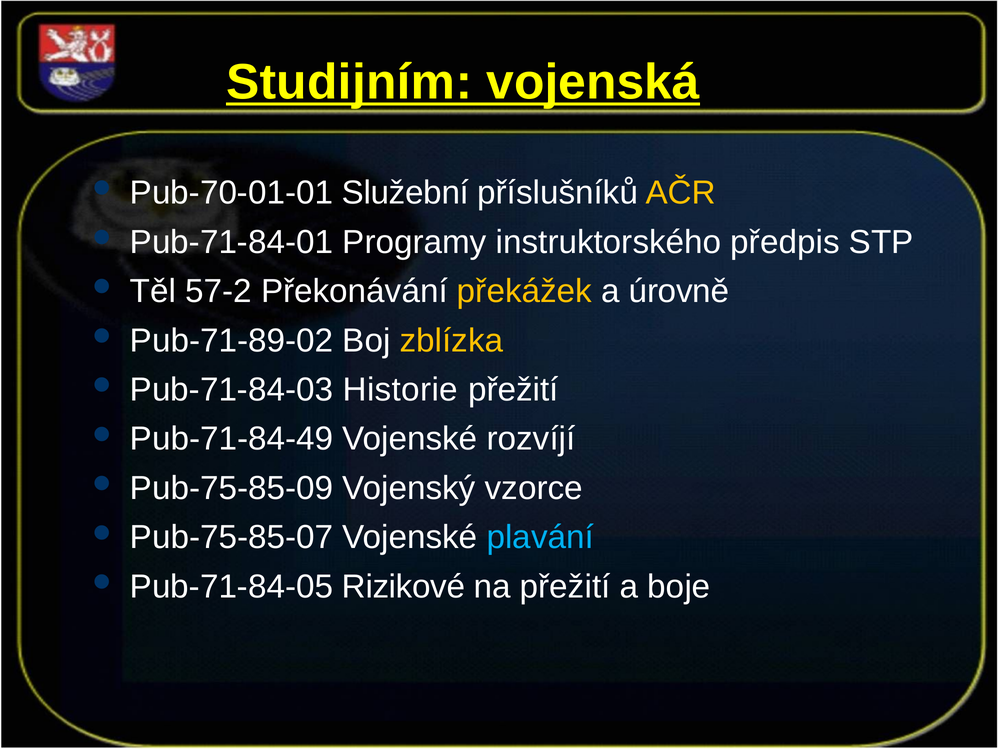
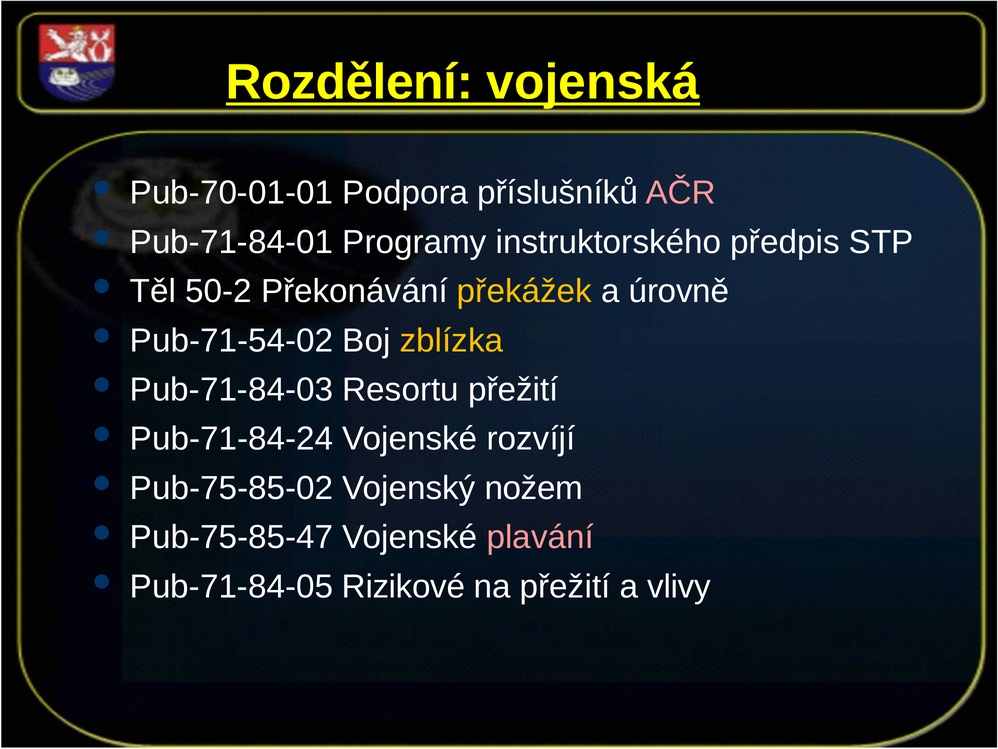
Studijním: Studijním -> Rozdělení
Služební: Služební -> Podpora
AČR colour: yellow -> pink
57-2: 57-2 -> 50-2
Pub-71-89-02: Pub-71-89-02 -> Pub-71-54-02
Historie: Historie -> Resortu
Pub-71-84-49: Pub-71-84-49 -> Pub-71-84-24
Pub-75-85-09: Pub-75-85-09 -> Pub-75-85-02
vzorce: vzorce -> nožem
Pub-75-85-07: Pub-75-85-07 -> Pub-75-85-47
plavání colour: light blue -> pink
boje: boje -> vlivy
